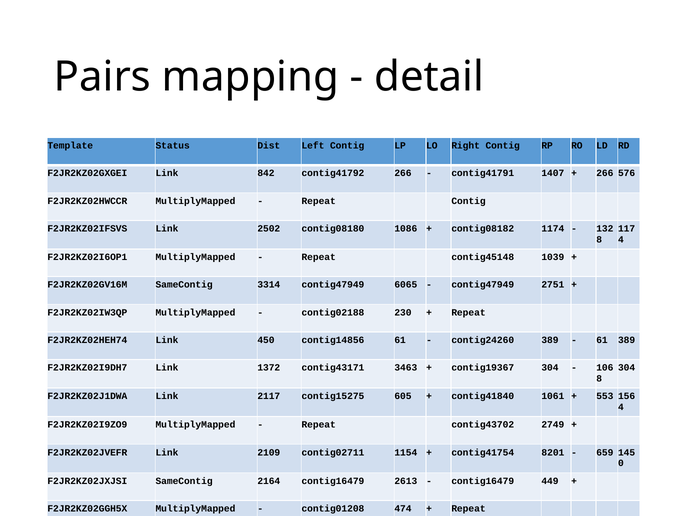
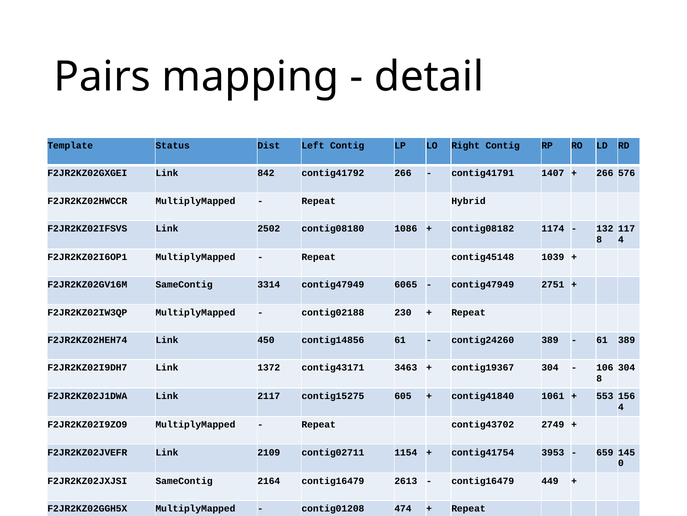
Repeat Contig: Contig -> Hybrid
8201: 8201 -> 3953
